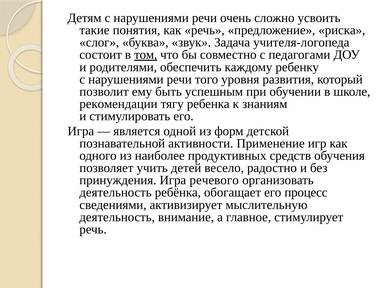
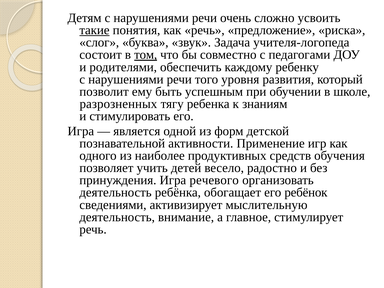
такие underline: none -> present
рекомендации: рекомендации -> разрозненных
процесс: процесс -> ребёнок
